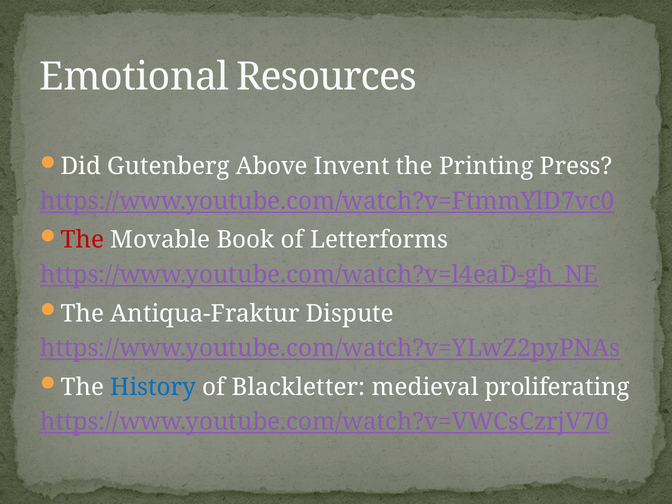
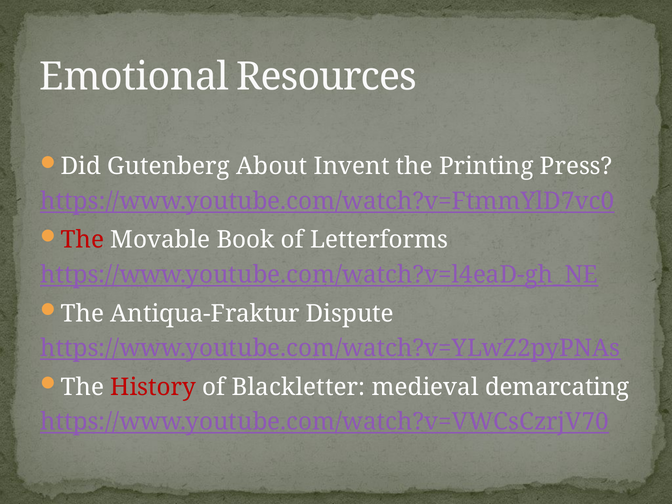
Above: Above -> About
History colour: blue -> red
proliferating: proliferating -> demarcating
